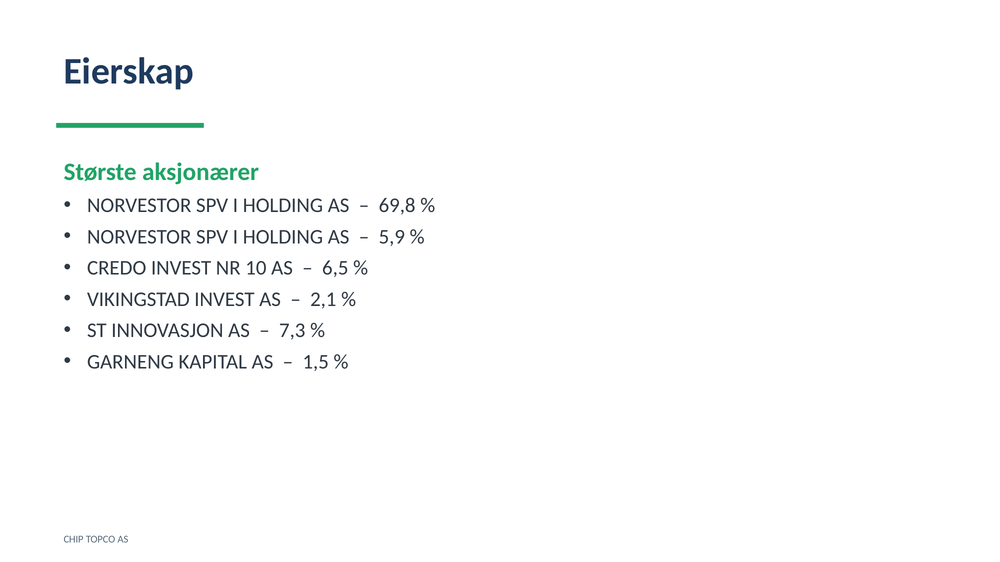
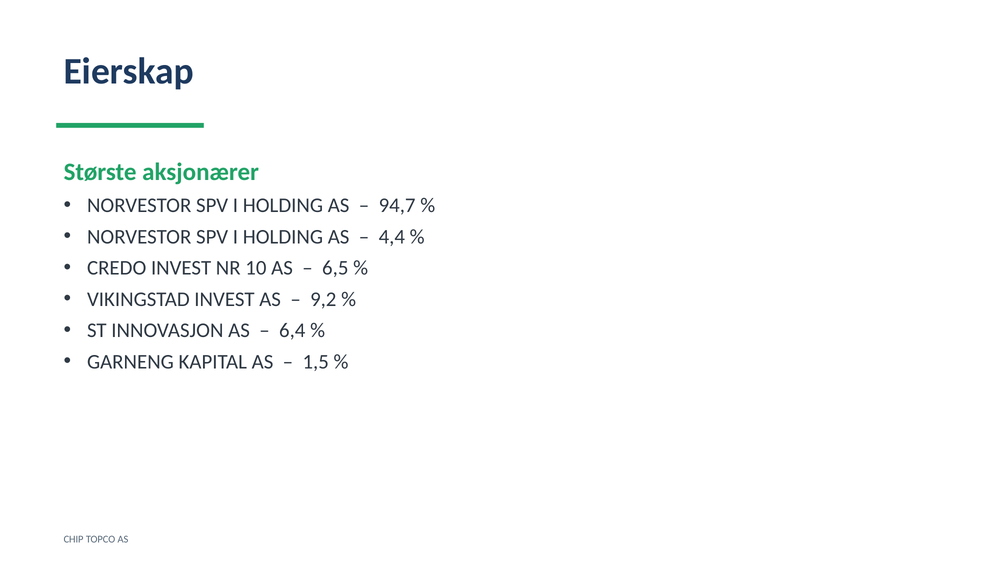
69,8: 69,8 -> 94,7
5,9: 5,9 -> 4,4
2,1: 2,1 -> 9,2
7,3: 7,3 -> 6,4
